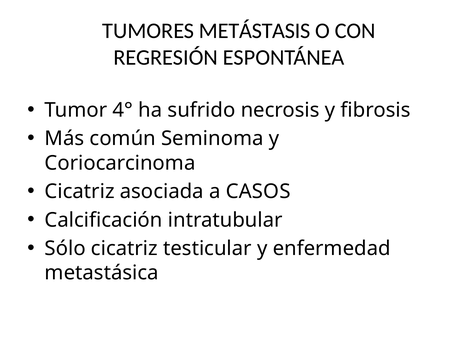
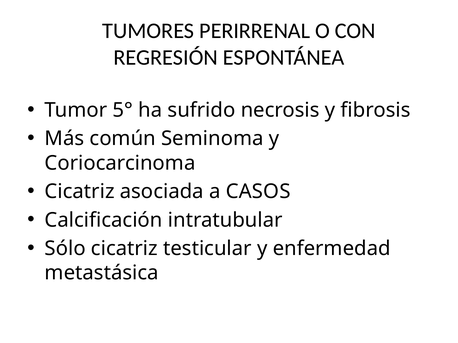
METÁSTASIS: METÁSTASIS -> PERIRRENAL
4°: 4° -> 5°
